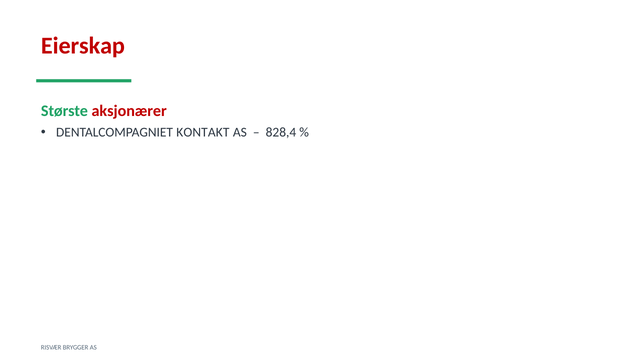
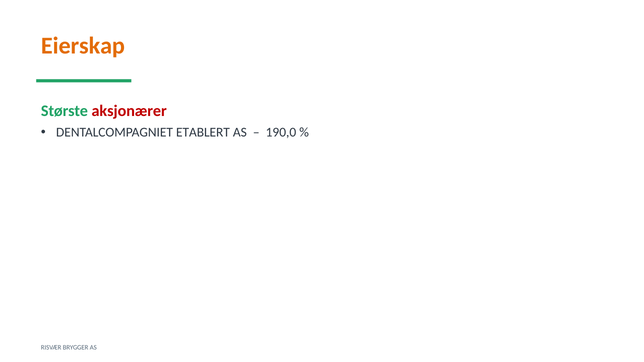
Eierskap colour: red -> orange
KONTAKT: KONTAKT -> ETABLERT
828,4: 828,4 -> 190,0
